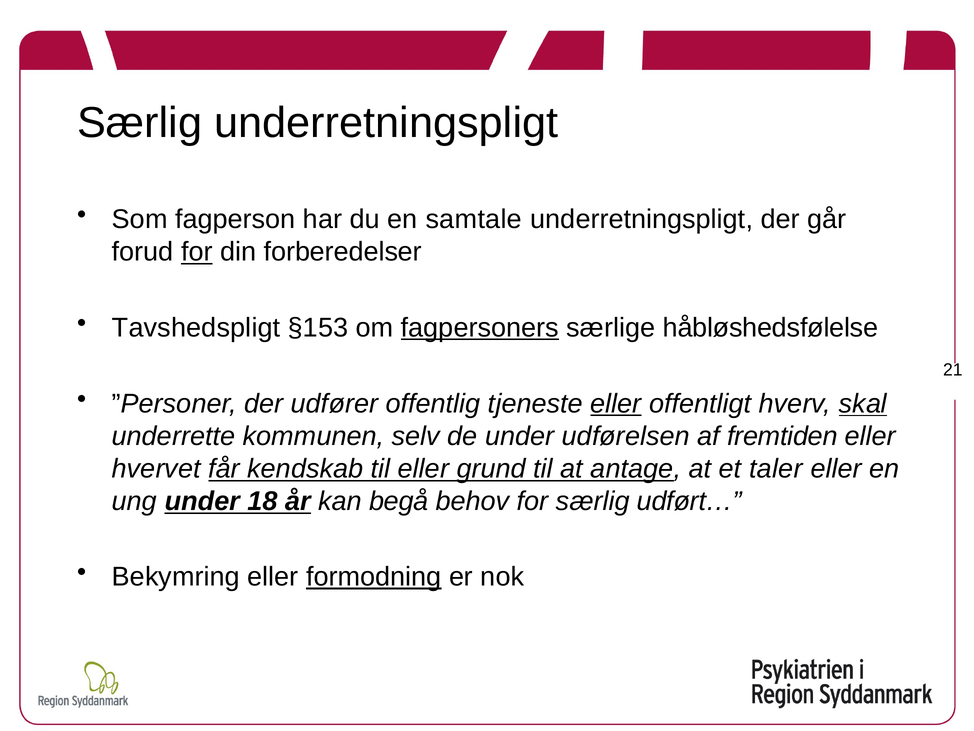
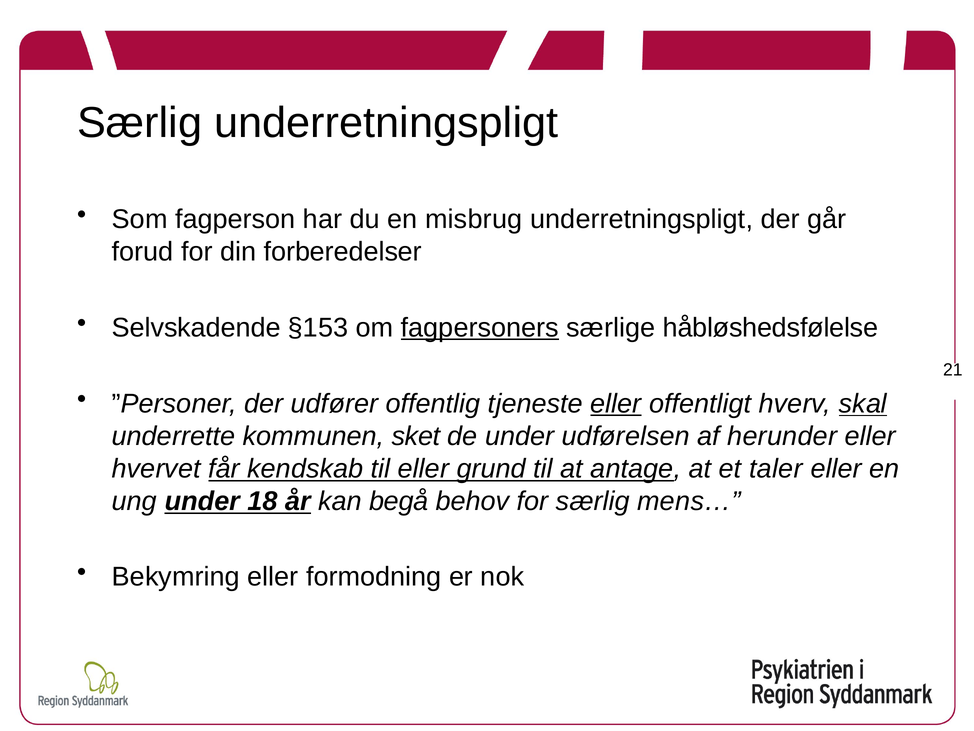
samtale: samtale -> misbrug
for at (197, 252) underline: present -> none
Tavshedspligt: Tavshedspligt -> Selvskadende
selv: selv -> sket
fremtiden: fremtiden -> herunder
udført…: udført… -> mens…
formodning underline: present -> none
